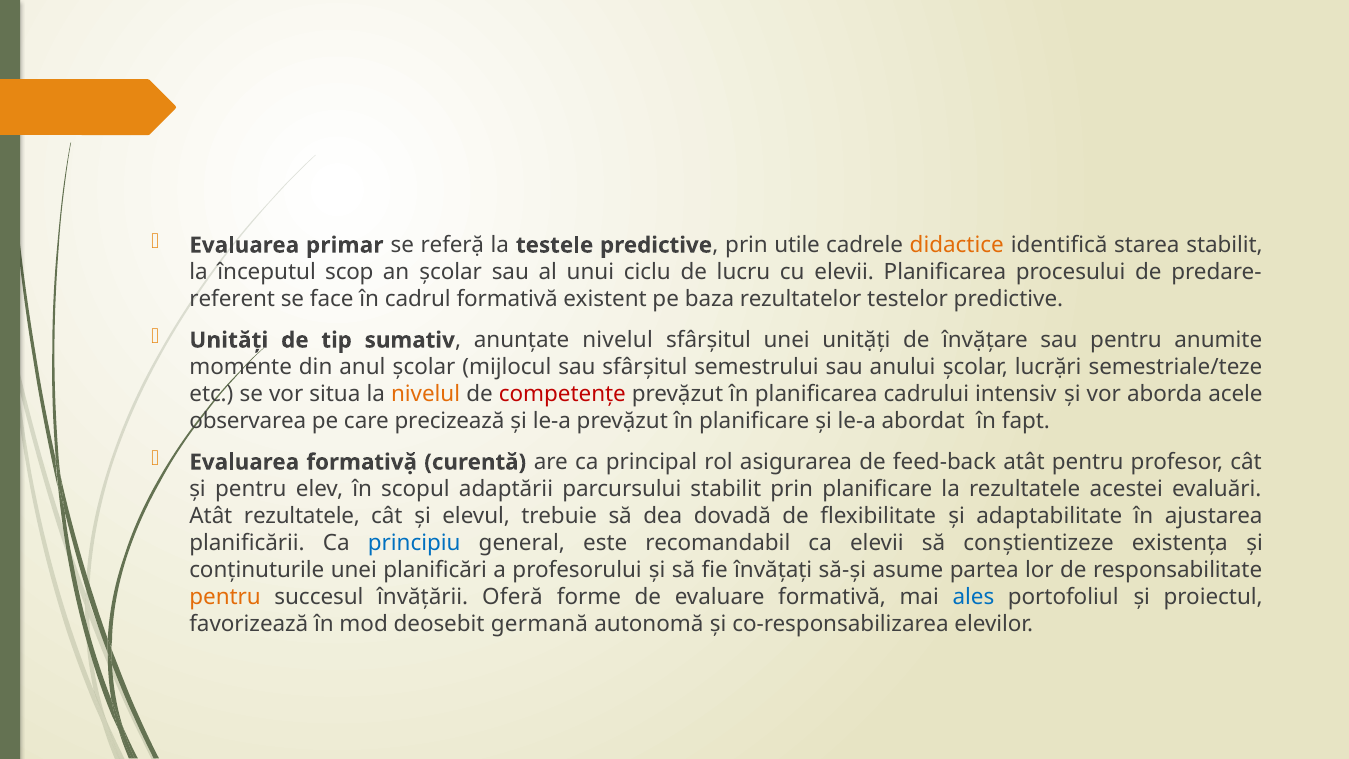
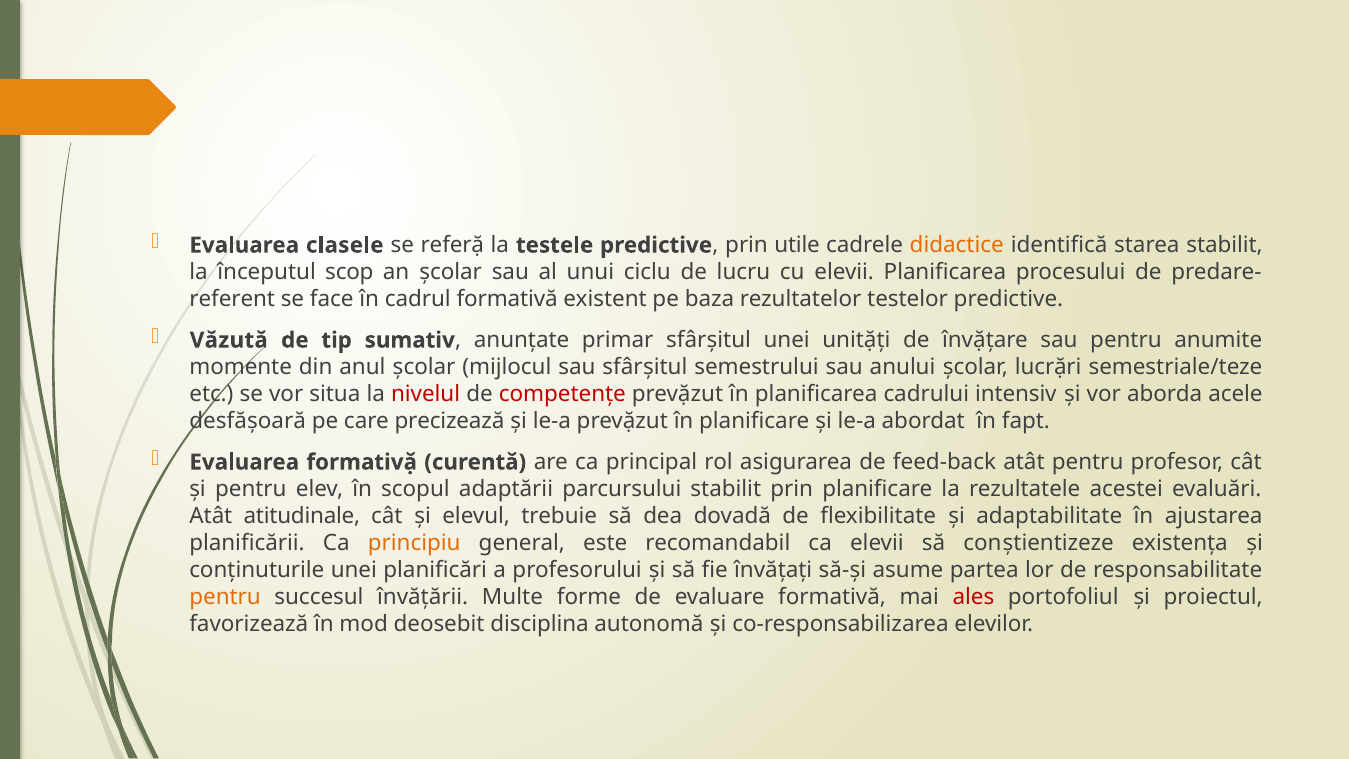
primar: primar -> clasele
Unităţi: Unităţi -> Văzută
anunţate nivelul: nivelul -> primar
nivelul at (426, 394) colour: orange -> red
observarea: observarea -> desfășoară
Atât rezultatele: rezultatele -> atitudinale
principiu colour: blue -> orange
Oferă: Oferă -> Multe
ales colour: blue -> red
germană: germană -> disciplina
